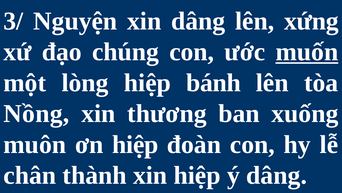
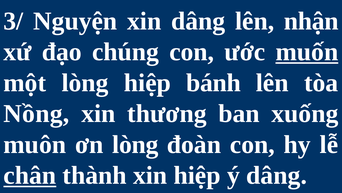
xứng: xứng -> nhận
ơn hiệp: hiệp -> lòng
chân underline: none -> present
